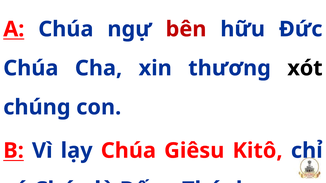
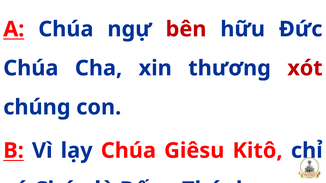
xót colour: black -> red
